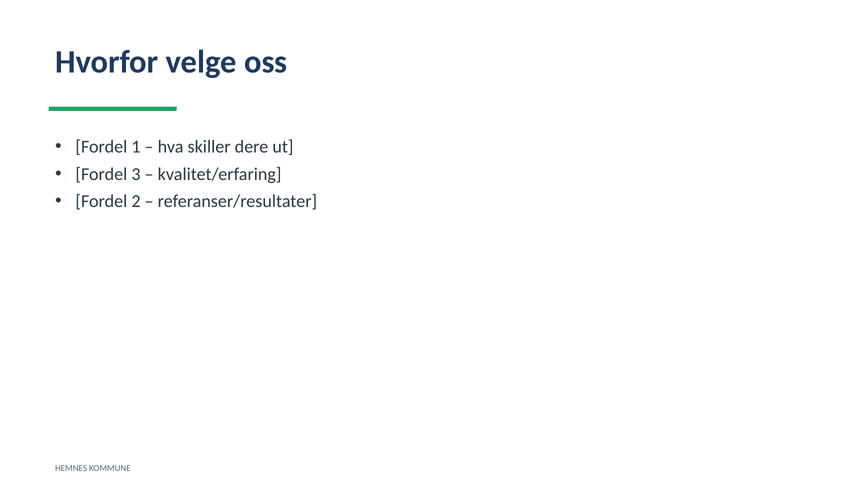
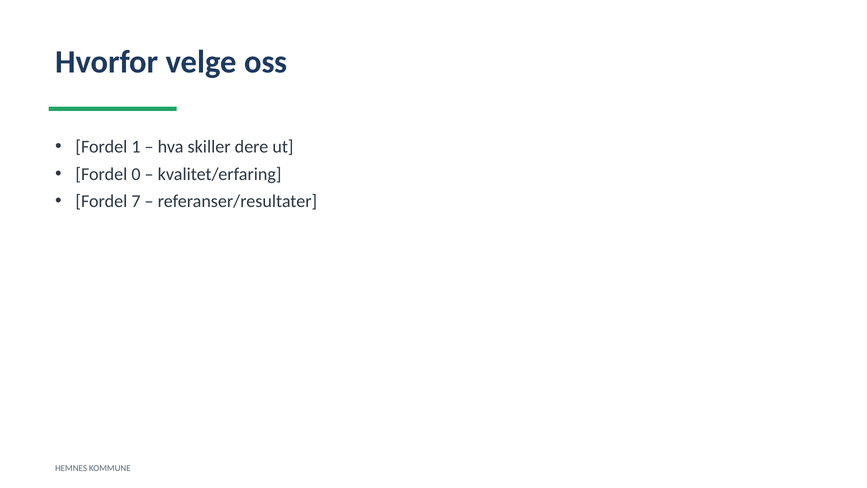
3: 3 -> 0
2: 2 -> 7
